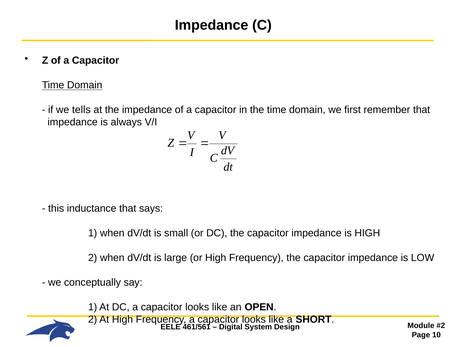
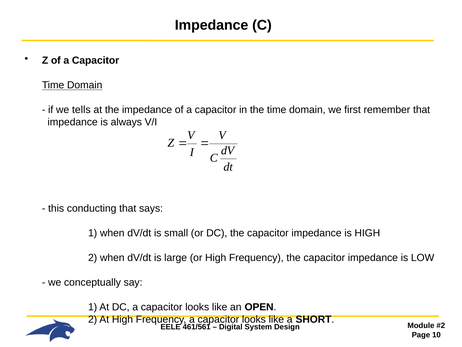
inductance: inductance -> conducting
